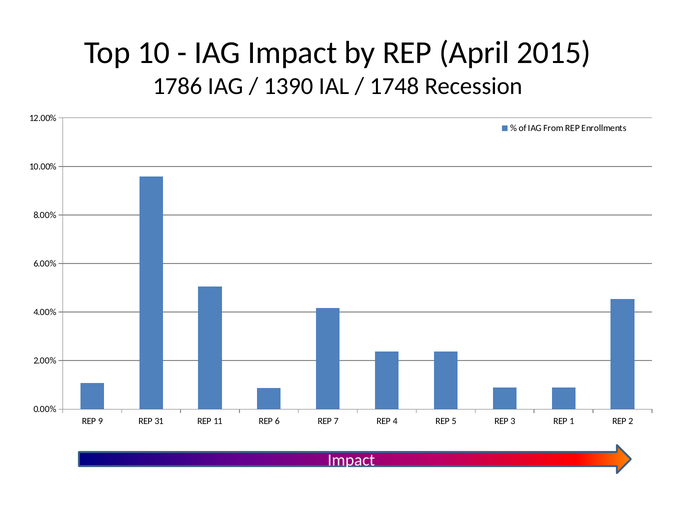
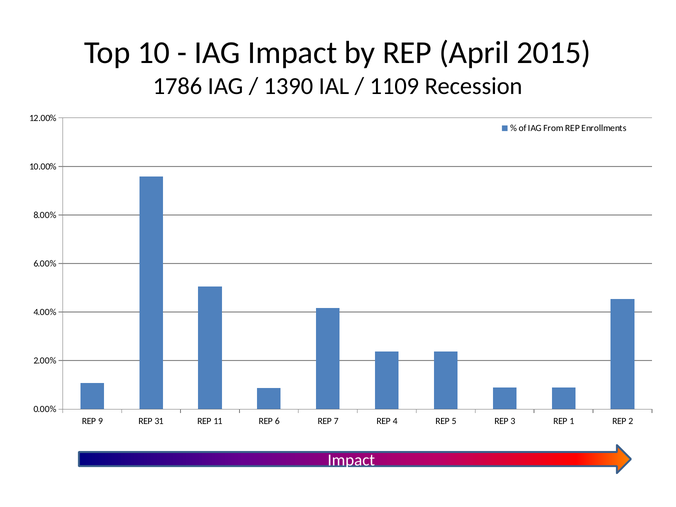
1748: 1748 -> 1109
